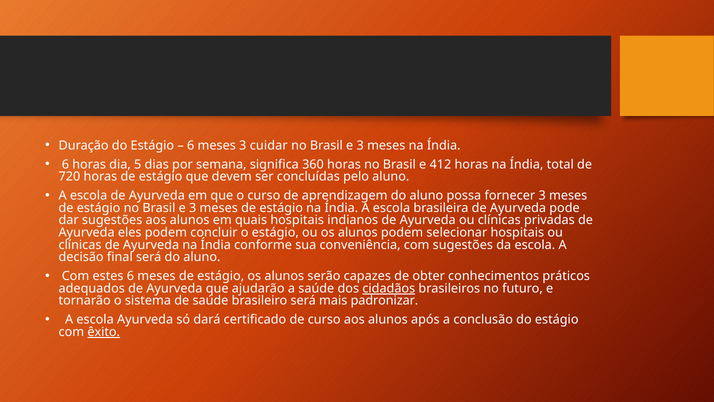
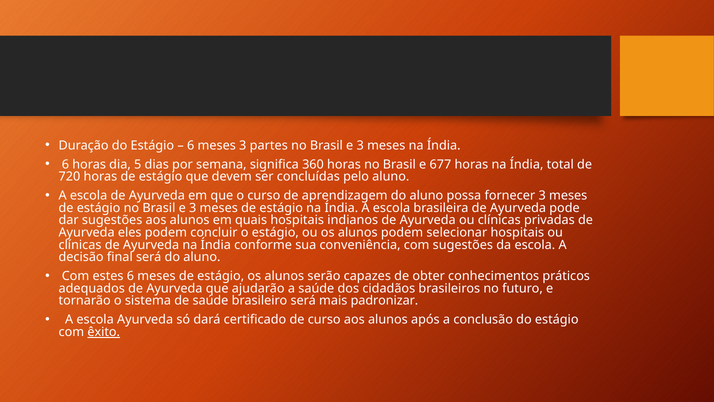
cuidar: cuidar -> partes
412: 412 -> 677
cidadãos underline: present -> none
